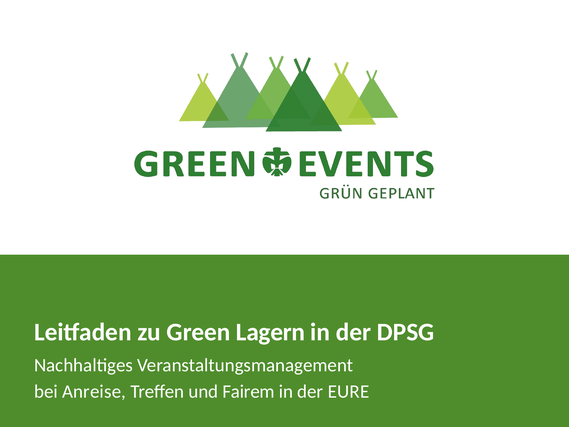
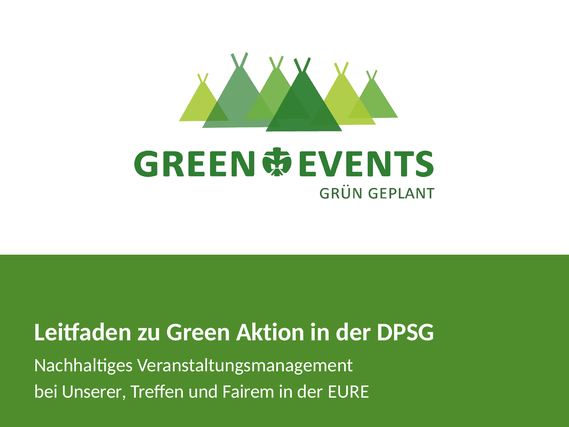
Lagern: Lagern -> Aktion
Anreise: Anreise -> Unserer
